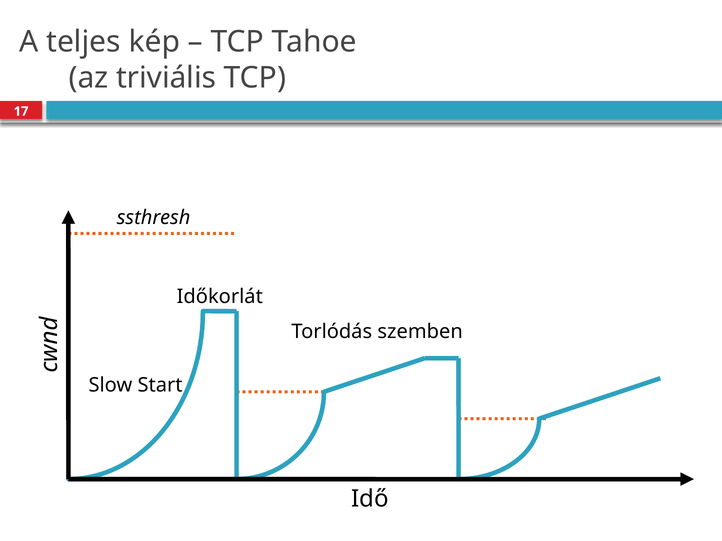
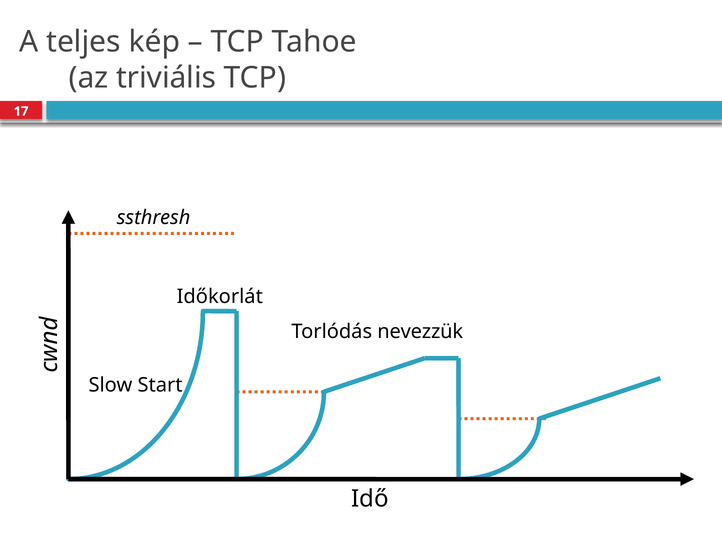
szemben: szemben -> nevezzük
